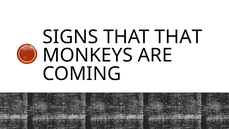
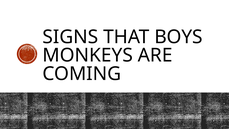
THAT THAT: THAT -> BOYS
